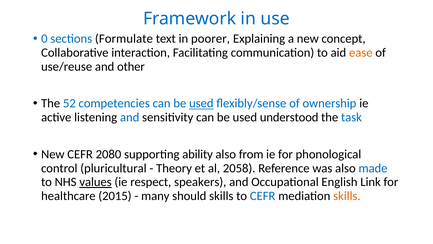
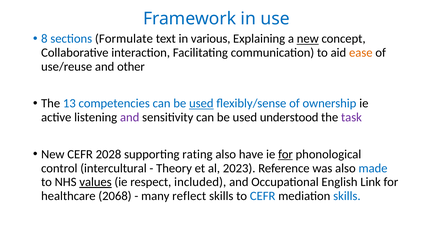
0: 0 -> 8
poorer: poorer -> various
new at (308, 39) underline: none -> present
52: 52 -> 13
and at (130, 117) colour: blue -> purple
task colour: blue -> purple
2080: 2080 -> 2028
ability: ability -> rating
from: from -> have
for at (285, 154) underline: none -> present
pluricultural: pluricultural -> intercultural
2058: 2058 -> 2023
speakers: speakers -> included
2015: 2015 -> 2068
should: should -> reflect
skills at (347, 196) colour: orange -> blue
